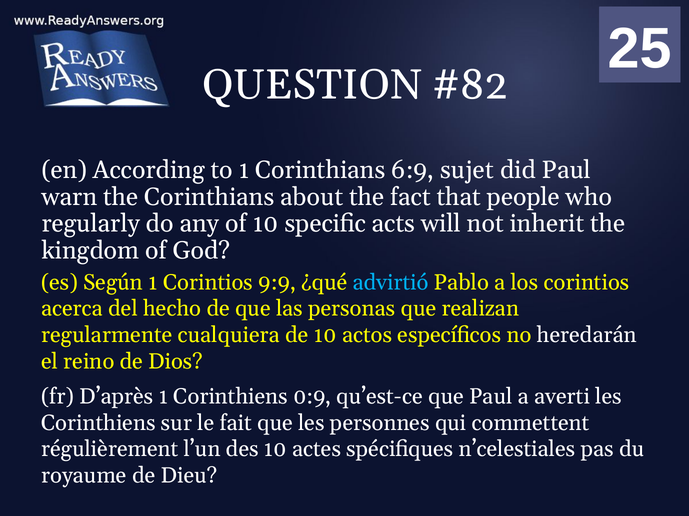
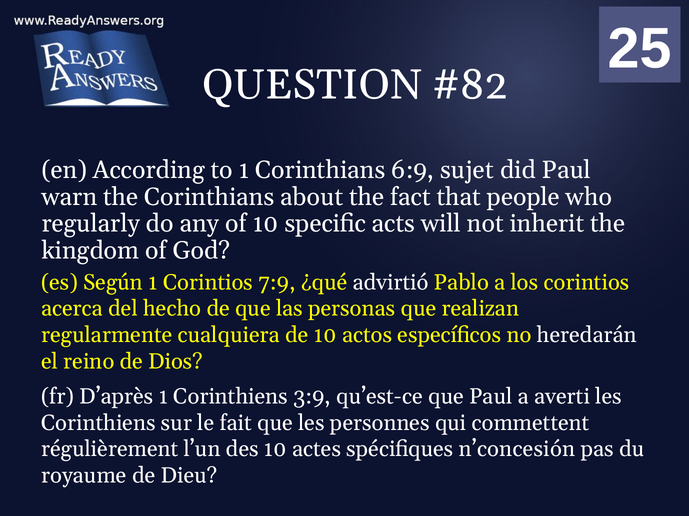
9:9: 9:9 -> 7:9
advirtió colour: light blue -> white
0:9: 0:9 -> 3:9
n’celestiales: n’celestiales -> n’concesión
